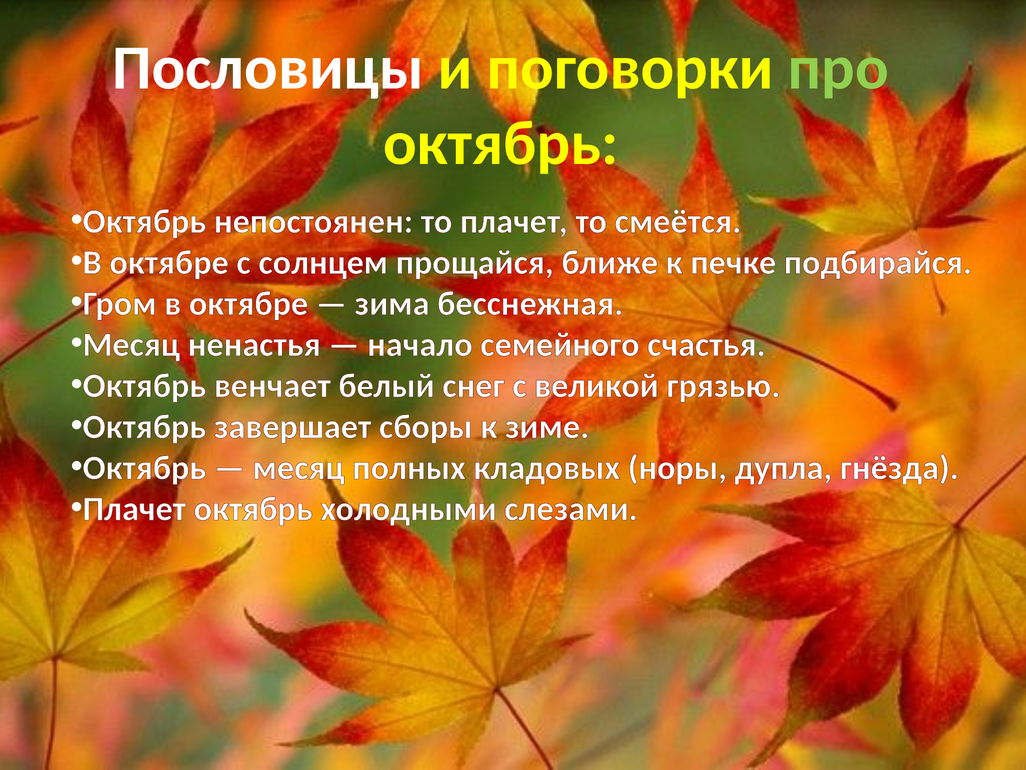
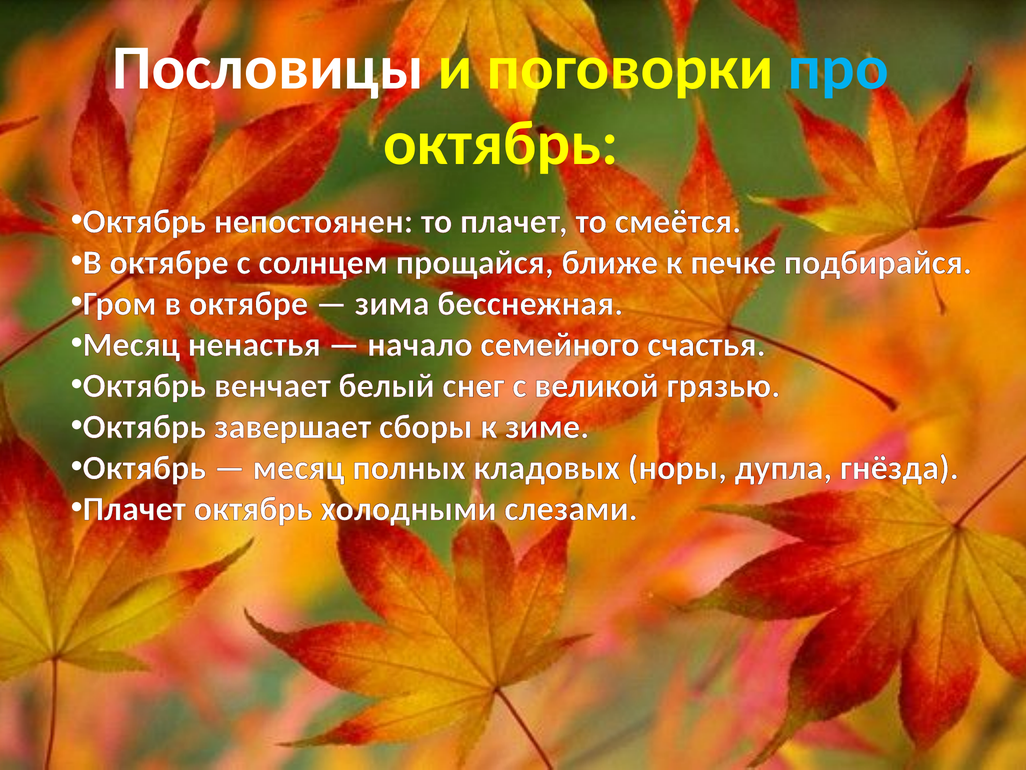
про colour: light green -> light blue
